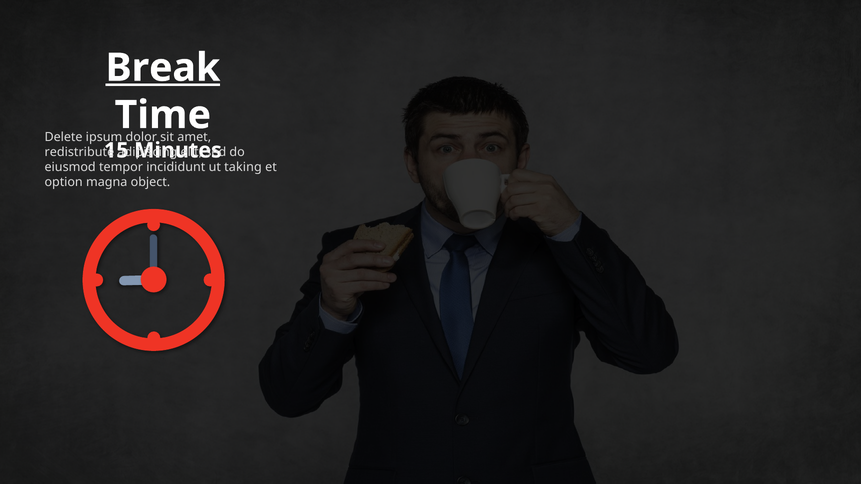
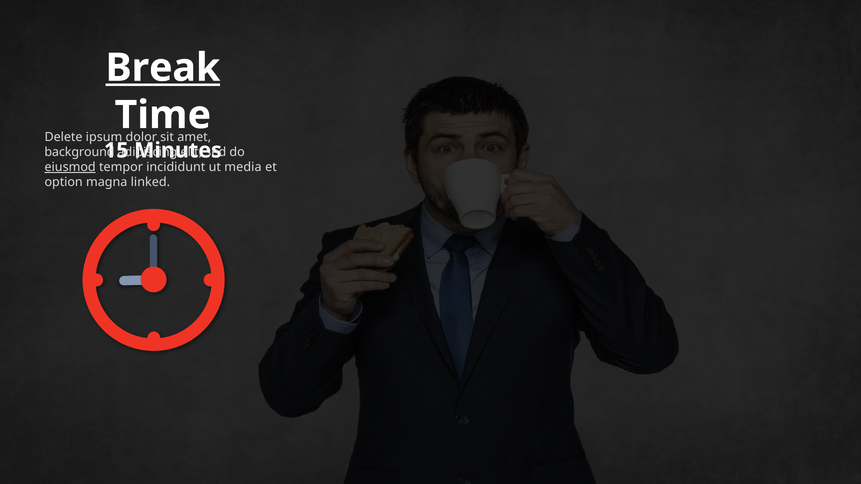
redistribute: redistribute -> background
eiusmod underline: none -> present
taking: taking -> media
object: object -> linked
